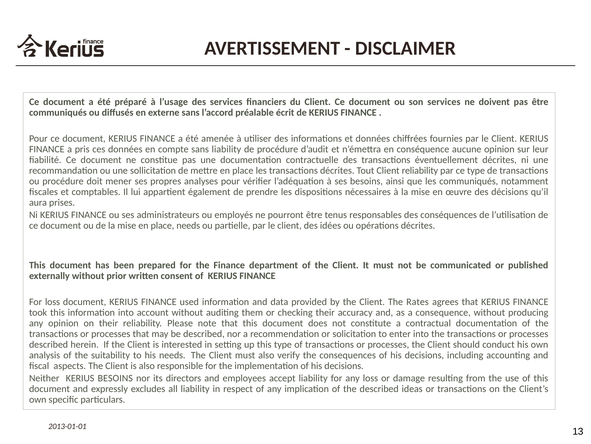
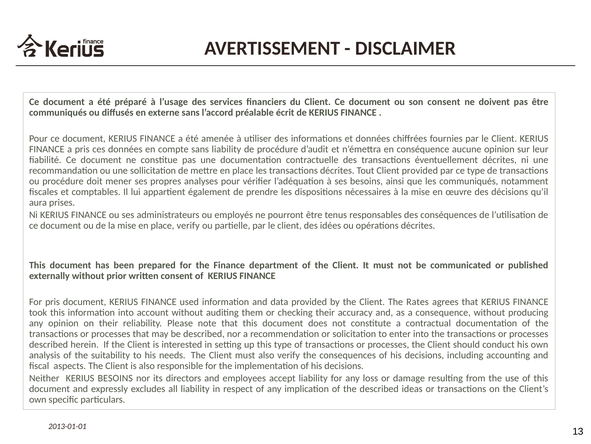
son services: services -> consent
Client reliability: reliability -> provided
place needs: needs -> verify
For loss: loss -> pris
